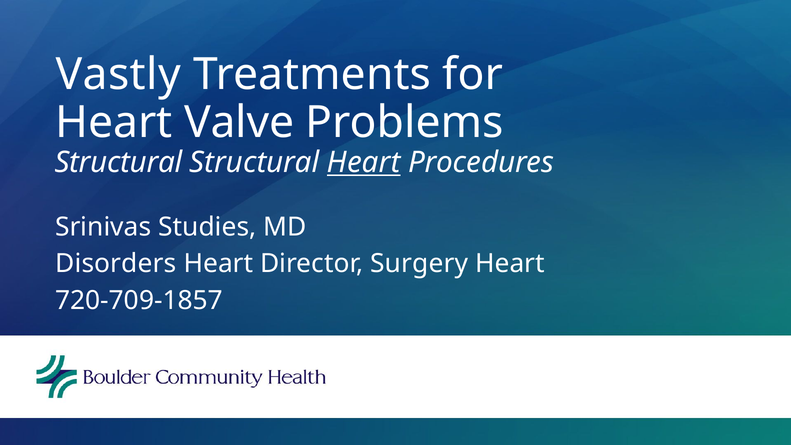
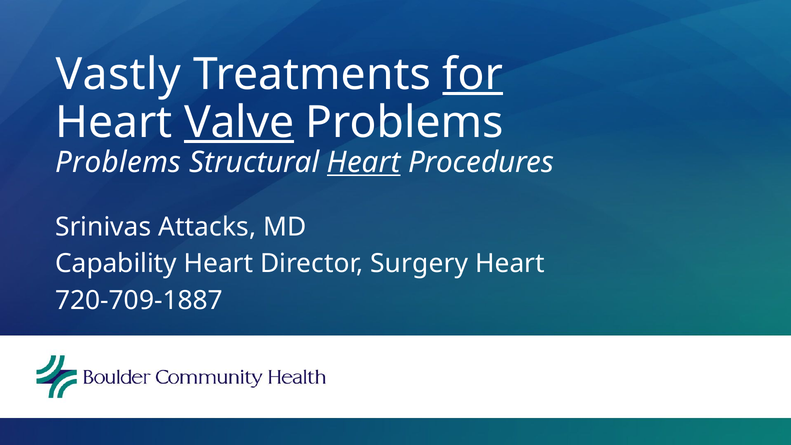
for underline: none -> present
Valve underline: none -> present
Structural at (119, 163): Structural -> Problems
Studies: Studies -> Attacks
Disorders: Disorders -> Capability
720-709-1857: 720-709-1857 -> 720-709-1887
